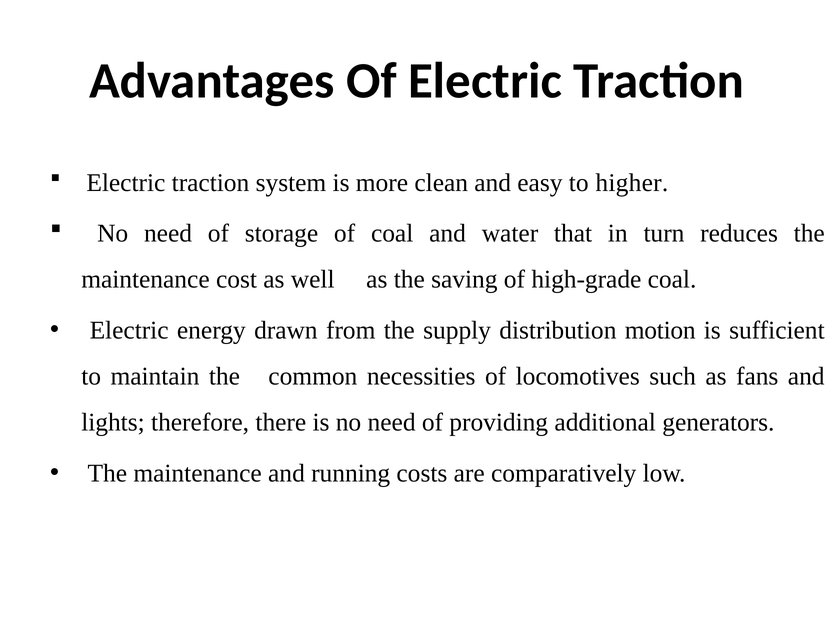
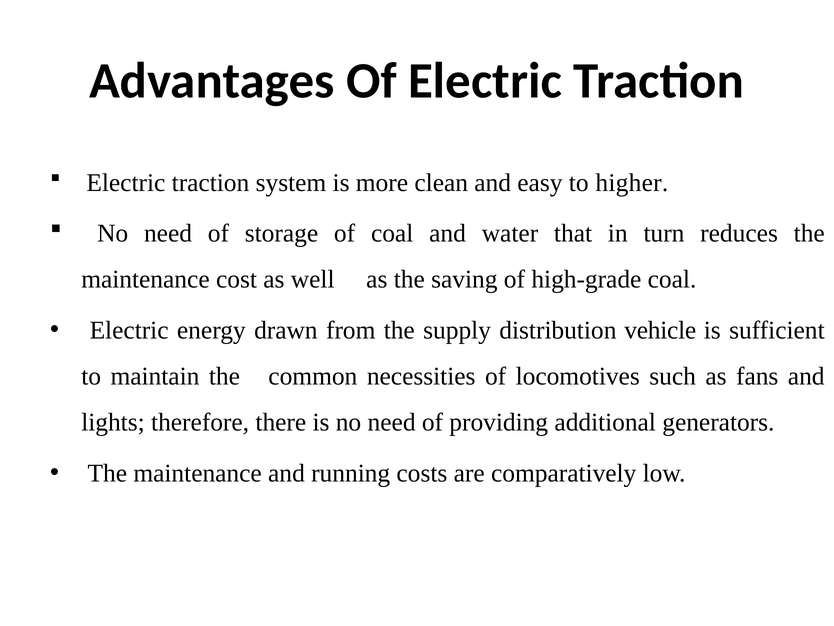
motion: motion -> vehicle
